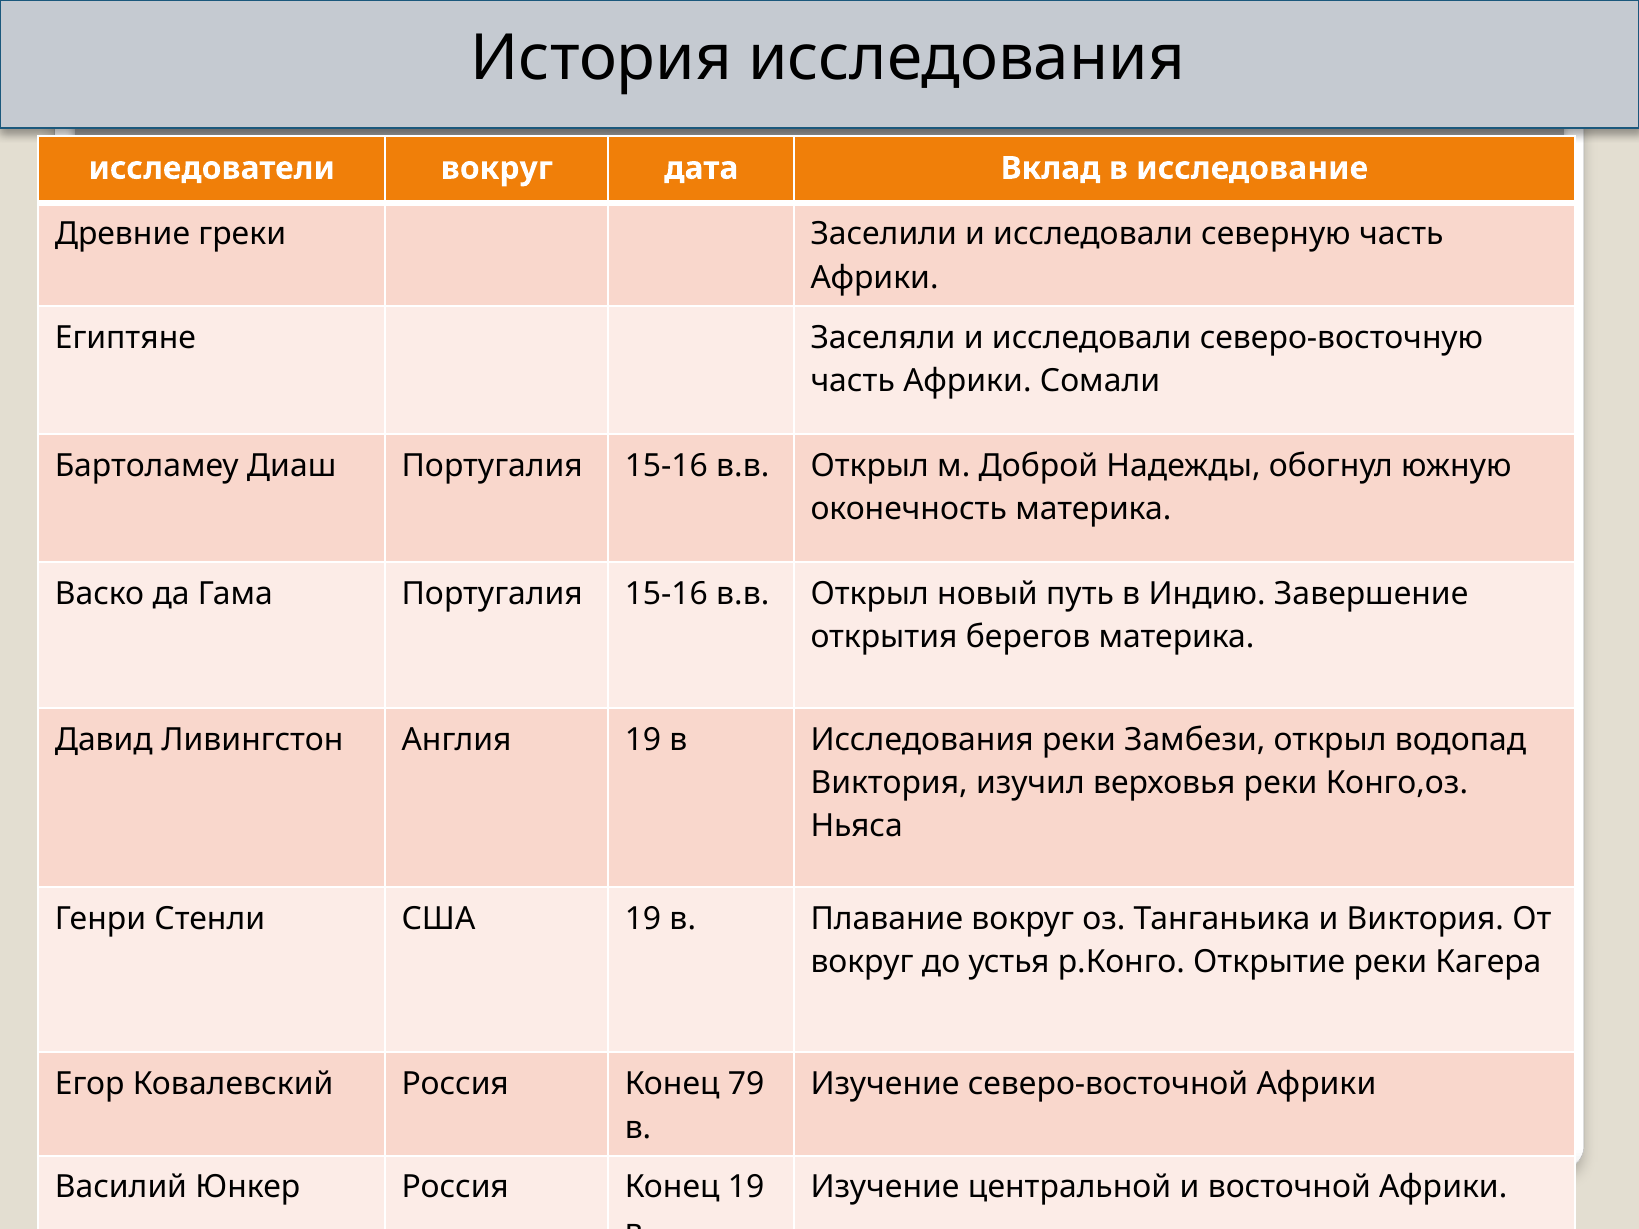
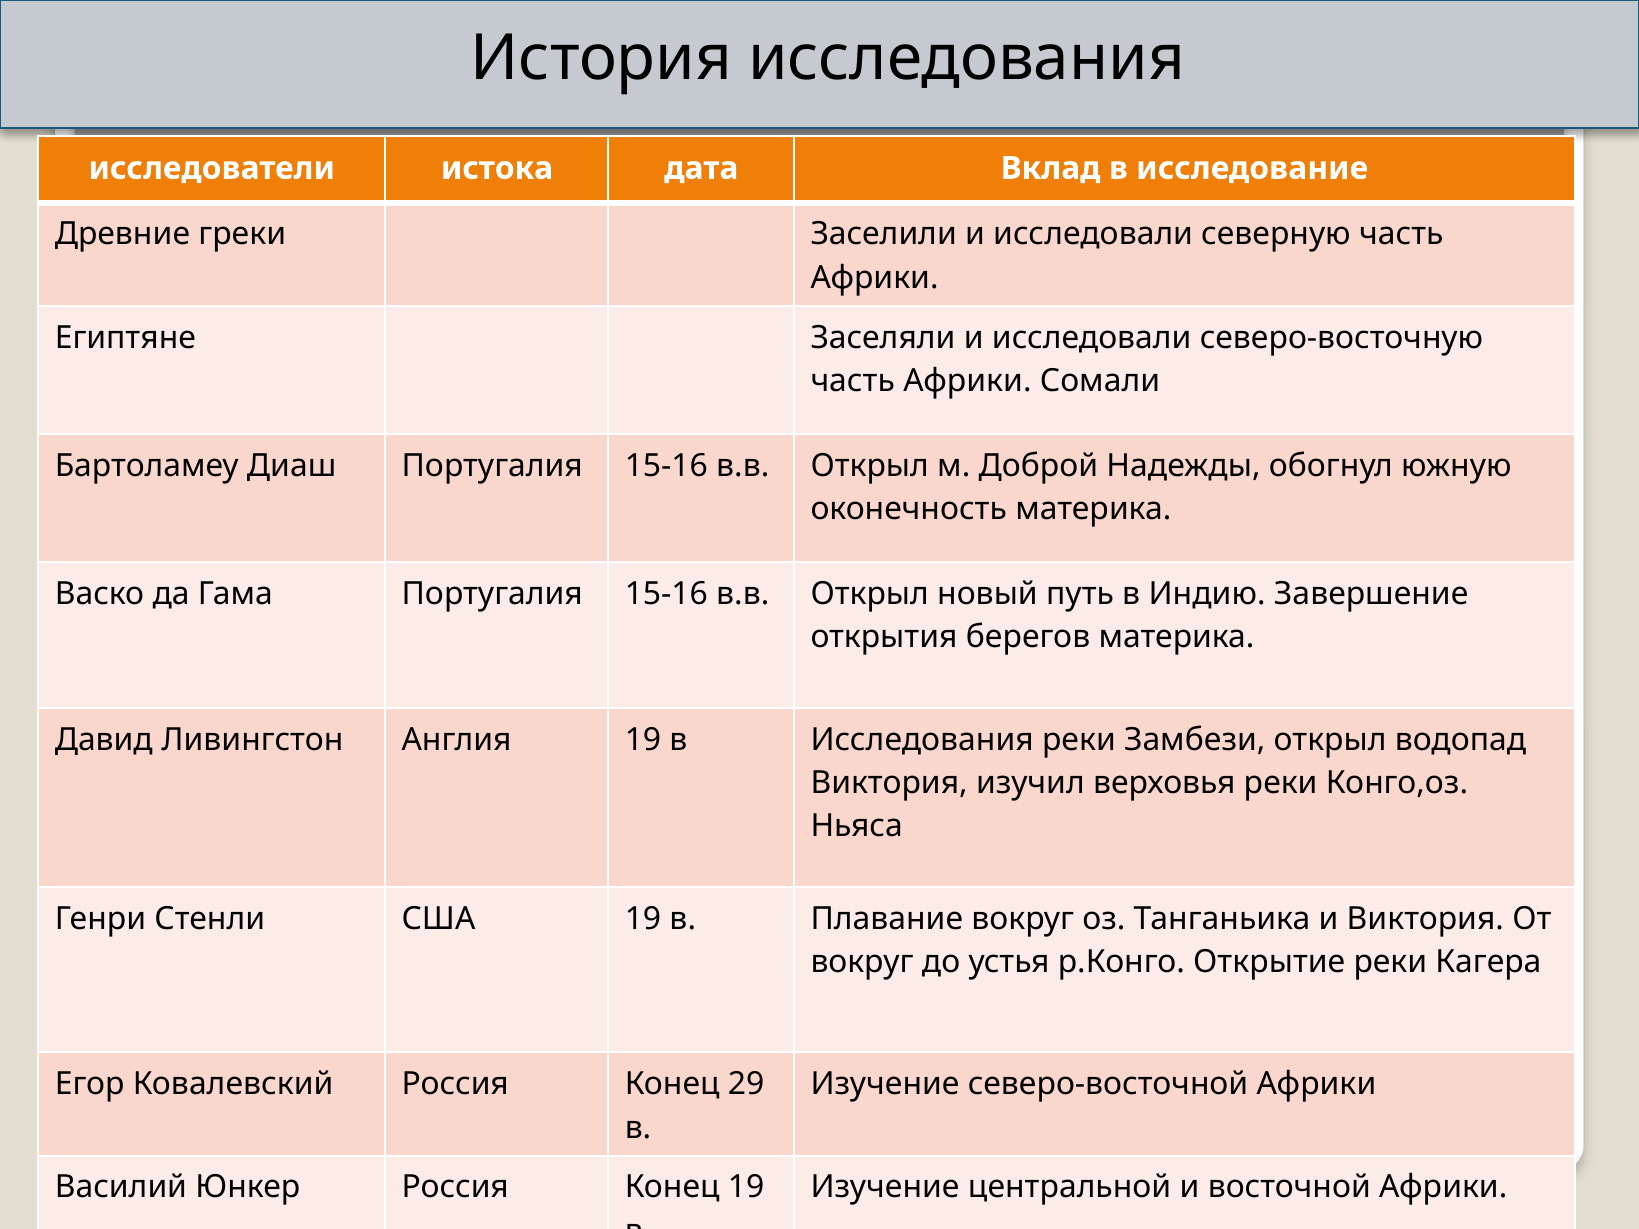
исследователи вокруг: вокруг -> истока
79: 79 -> 29
